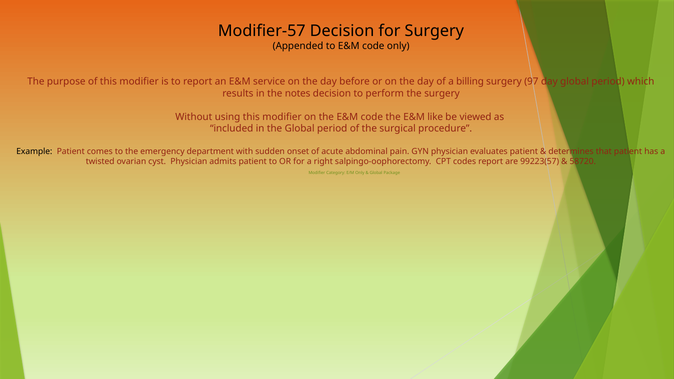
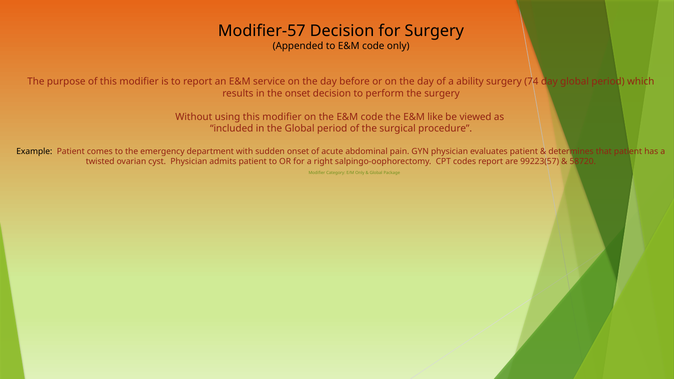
billing: billing -> ability
97: 97 -> 74
the notes: notes -> onset
